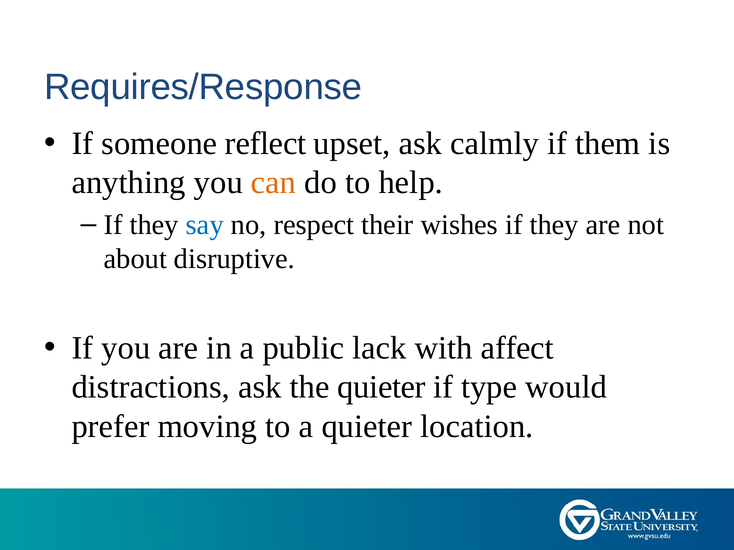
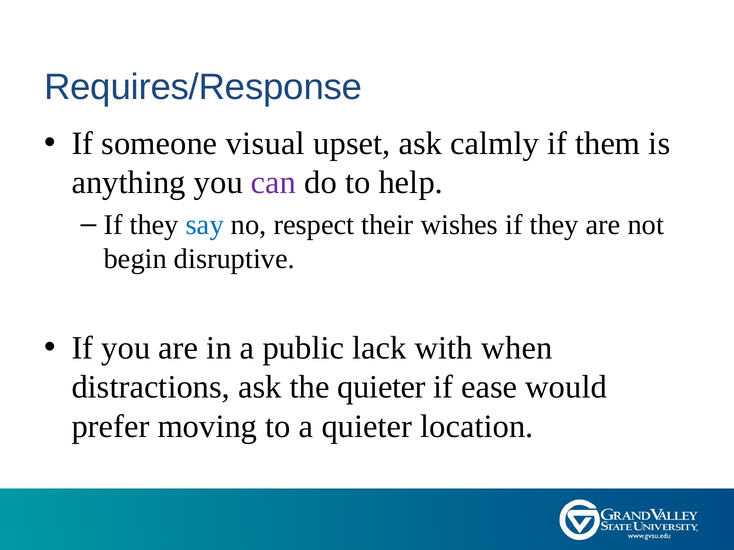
reflect: reflect -> visual
can colour: orange -> purple
about: about -> begin
affect: affect -> when
type: type -> ease
